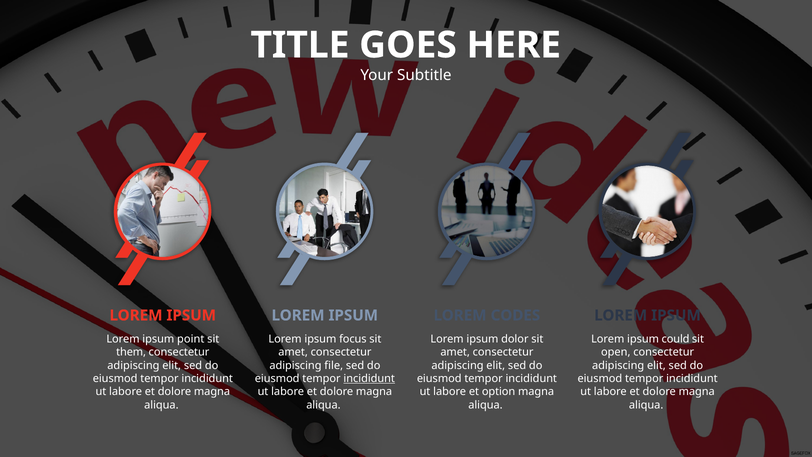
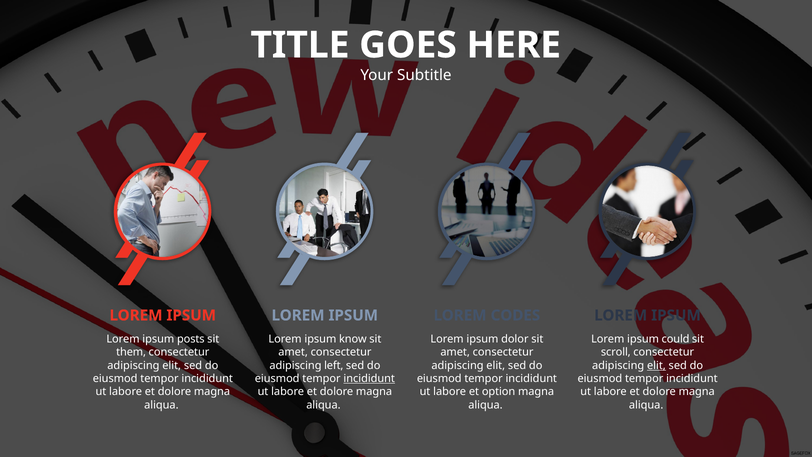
point: point -> posts
focus: focus -> know
open: open -> scroll
file: file -> left
elit at (656, 365) underline: none -> present
